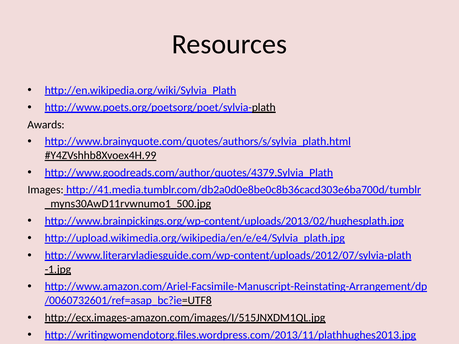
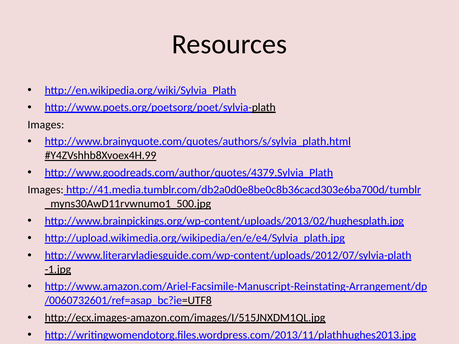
Awards at (46, 125): Awards -> Images
